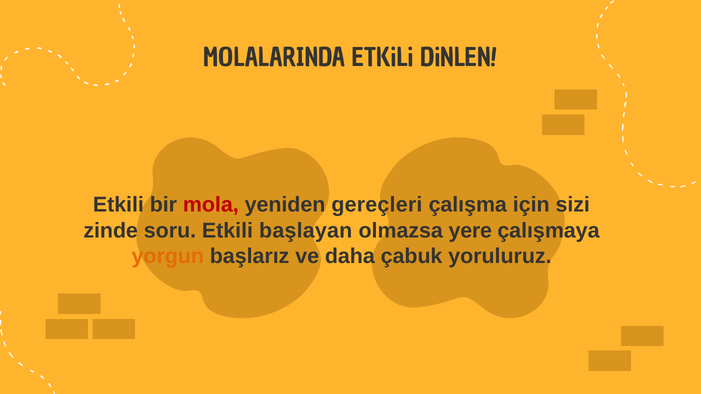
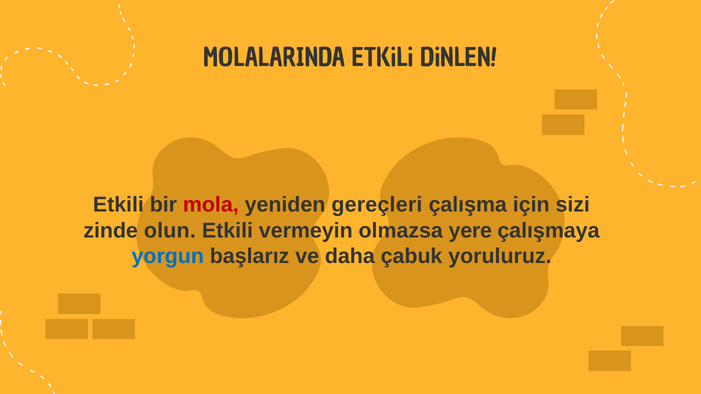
soru: soru -> olun
başlayan: başlayan -> vermeyin
yorgun colour: orange -> blue
